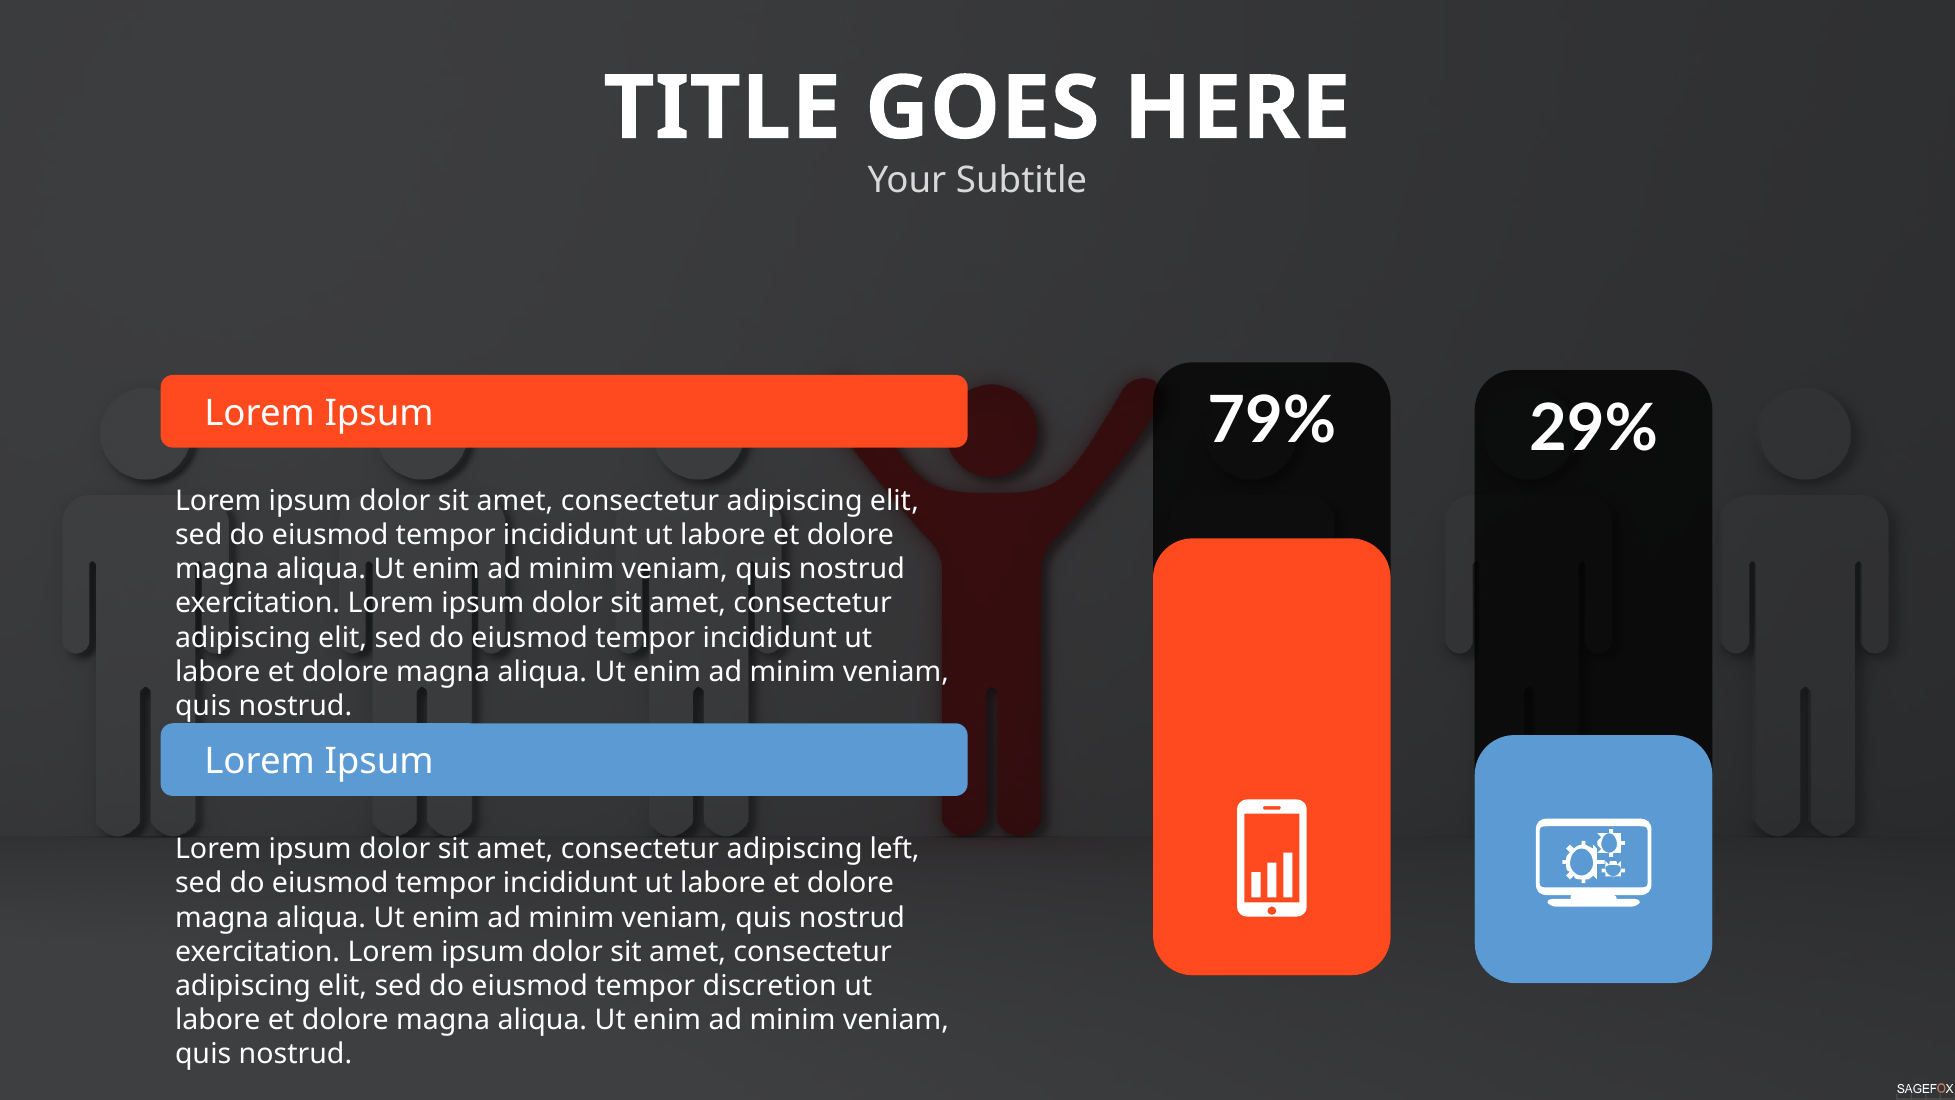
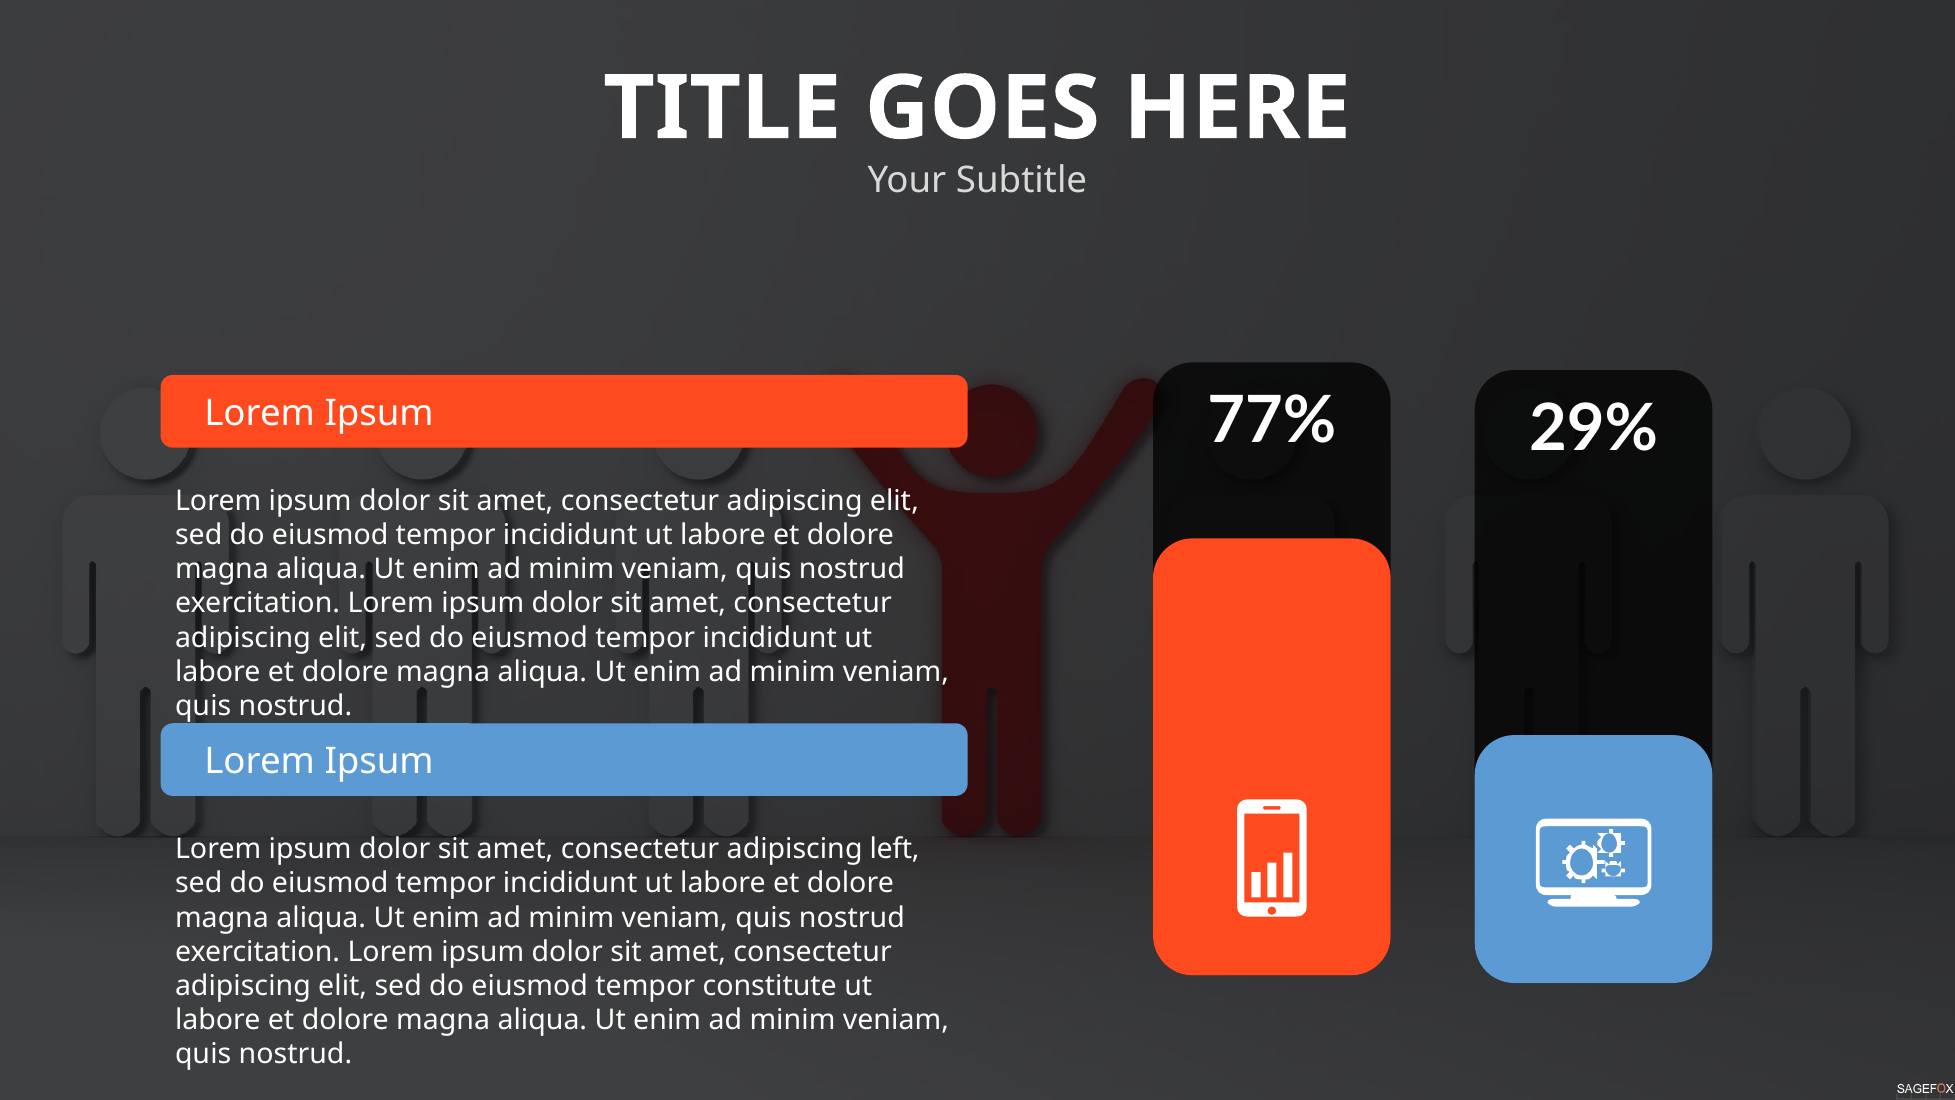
79%: 79% -> 77%
discretion: discretion -> constitute
